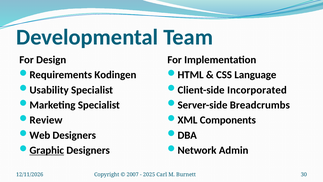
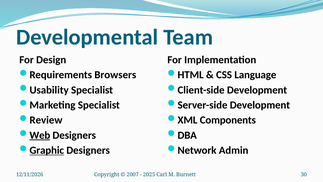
Kodingen: Kodingen -> Browsers
Client-side Incorporated: Incorporated -> Development
Server-side Breadcrumbs: Breadcrumbs -> Development
Web underline: none -> present
